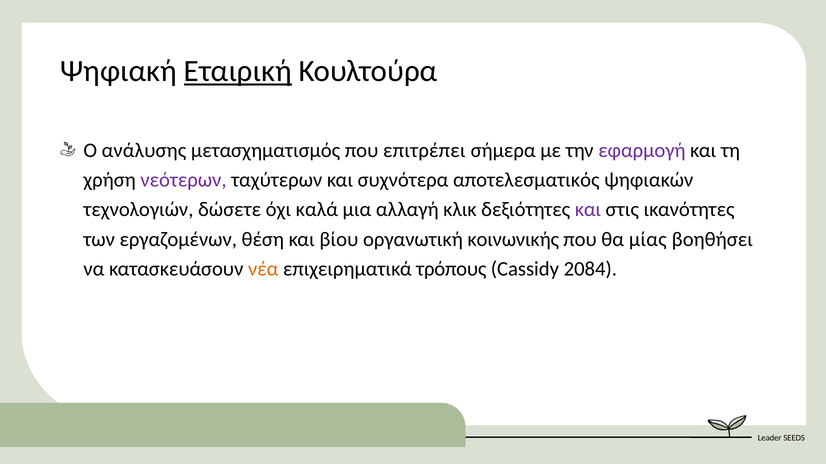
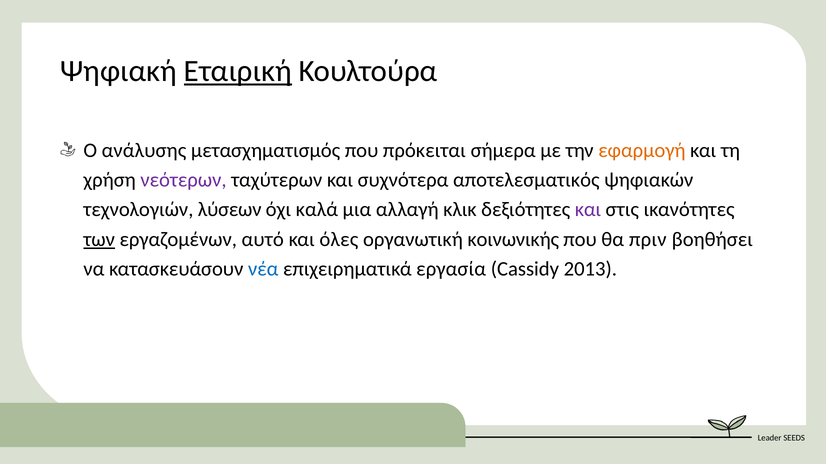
επιτρέπει: επιτρέπει -> πρόκειται
εφαρμογή colour: purple -> orange
δώσετε: δώσετε -> λύσεων
των underline: none -> present
θέση: θέση -> αυτό
βίου: βίου -> όλες
μίας: μίας -> πριν
νέα colour: orange -> blue
τρόπους: τρόπους -> εργασία
2084: 2084 -> 2013
